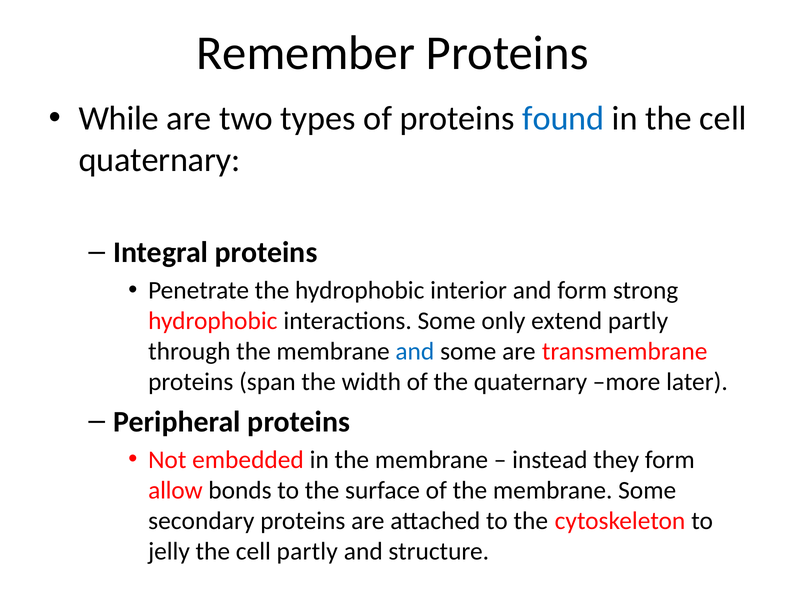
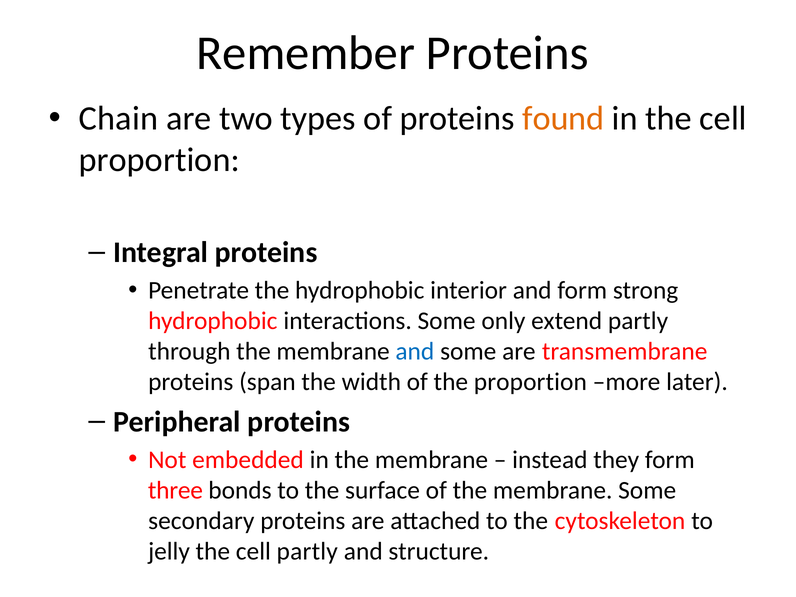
While: While -> Chain
found colour: blue -> orange
quaternary at (159, 160): quaternary -> proportion
the quaternary: quaternary -> proportion
allow: allow -> three
